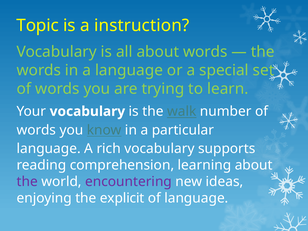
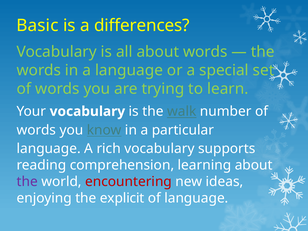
Topic: Topic -> Basic
instruction: instruction -> differences
encountering colour: purple -> red
